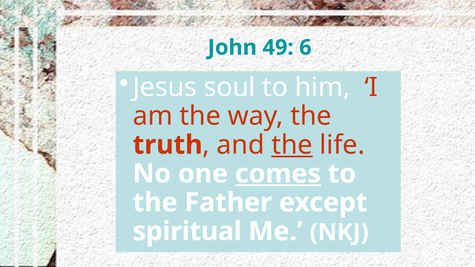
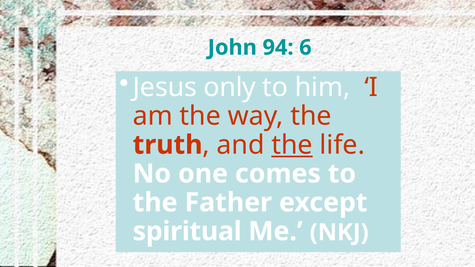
49: 49 -> 94
soul: soul -> only
comes underline: present -> none
